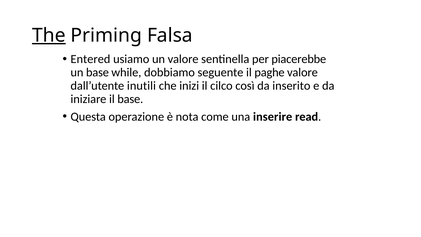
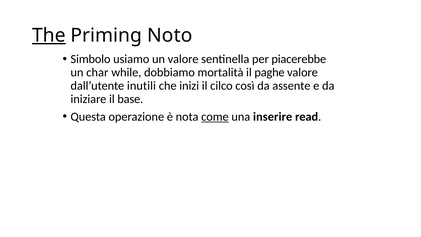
Falsa: Falsa -> Noto
Entered: Entered -> Simbolo
un base: base -> char
seguente: seguente -> mortalità
inserito: inserito -> assente
come underline: none -> present
